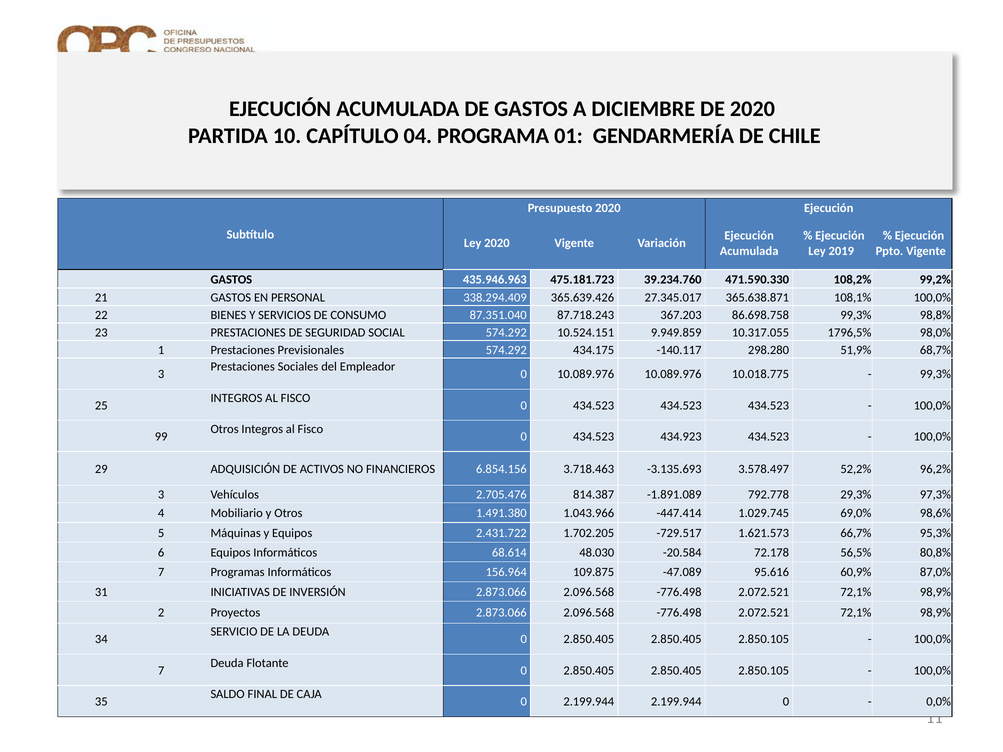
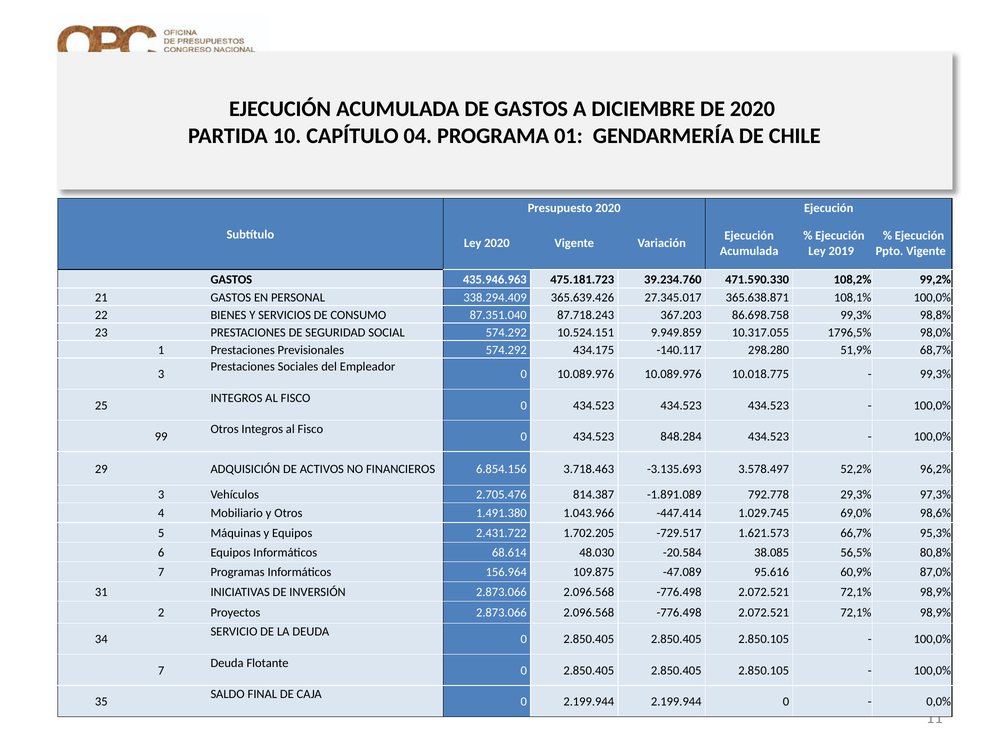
434.923: 434.923 -> 848.284
72.178: 72.178 -> 38.085
